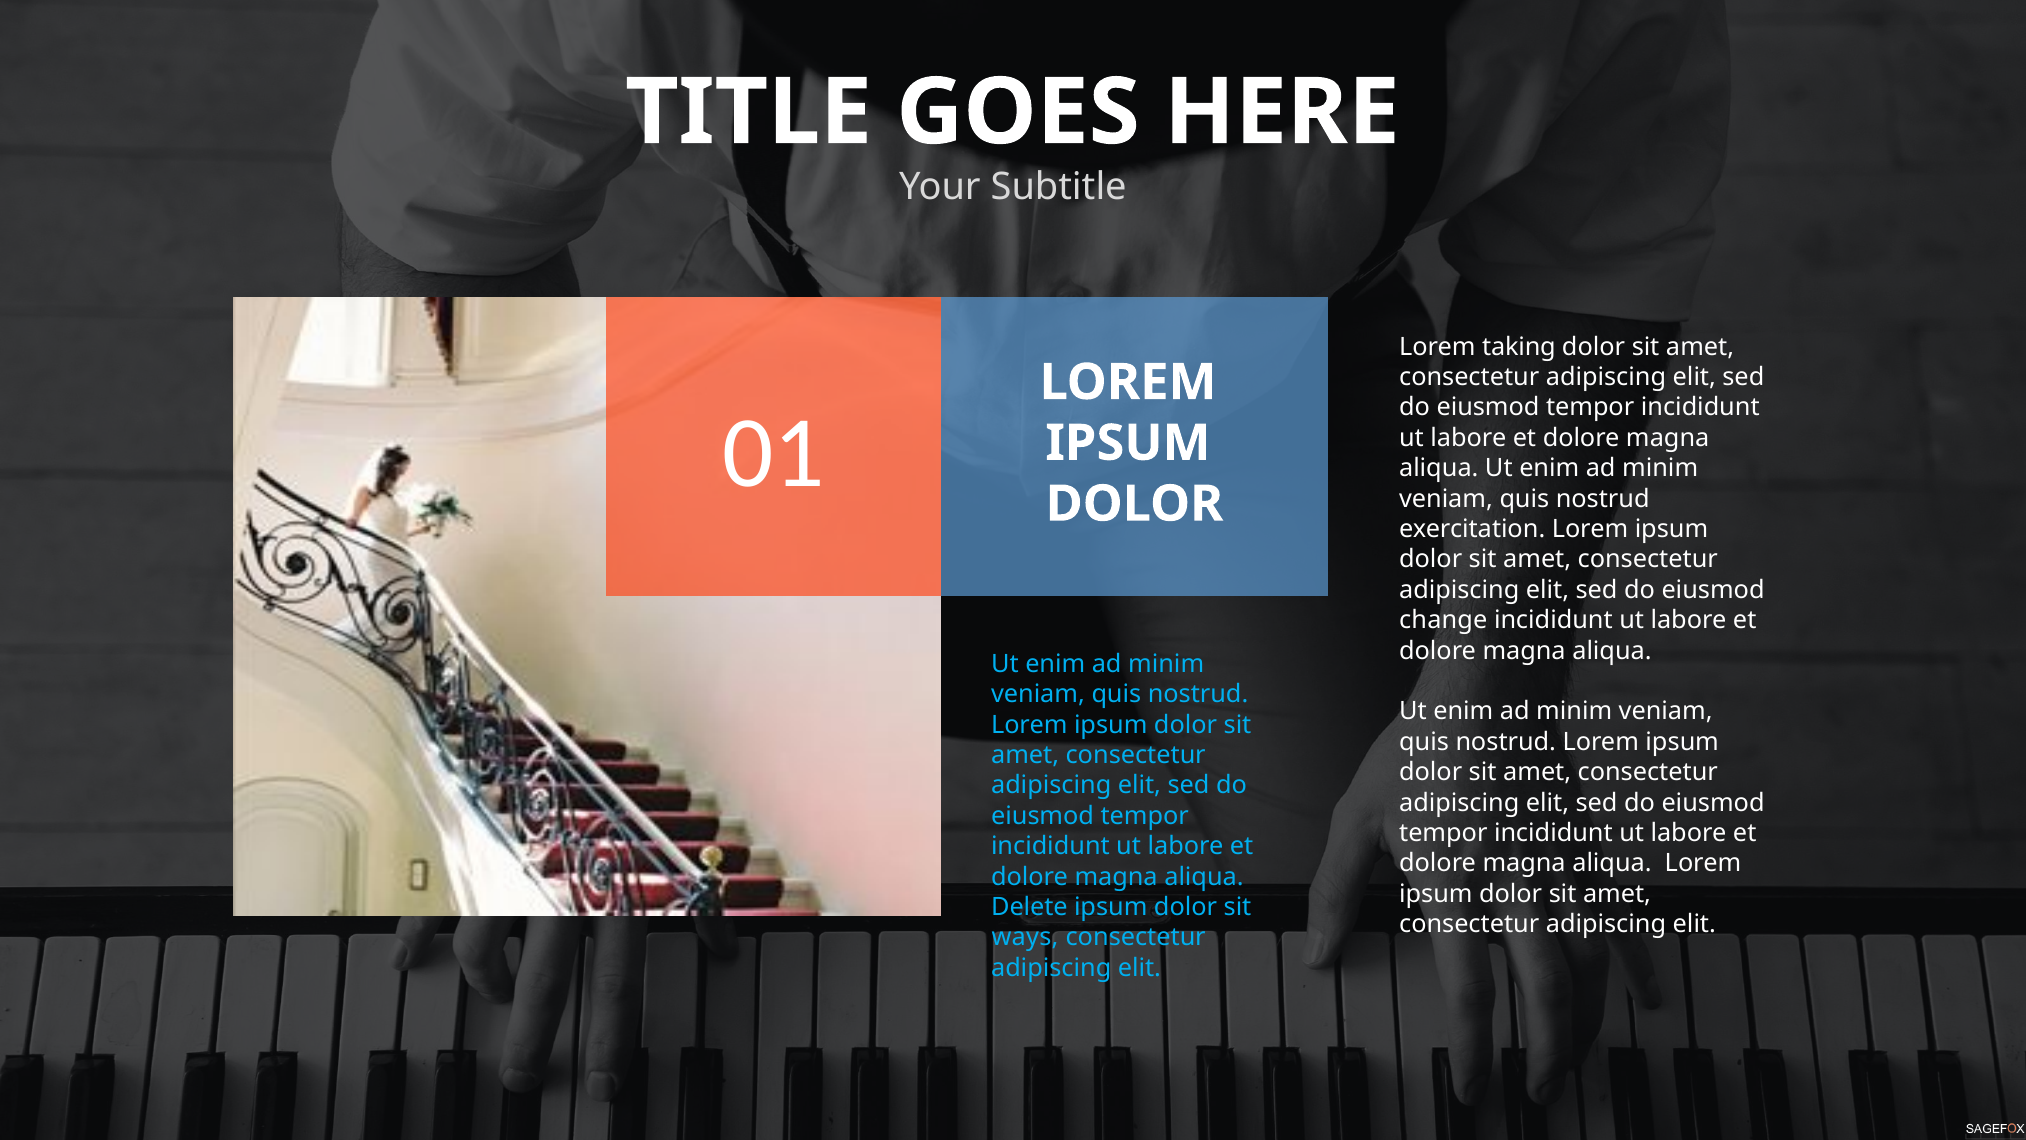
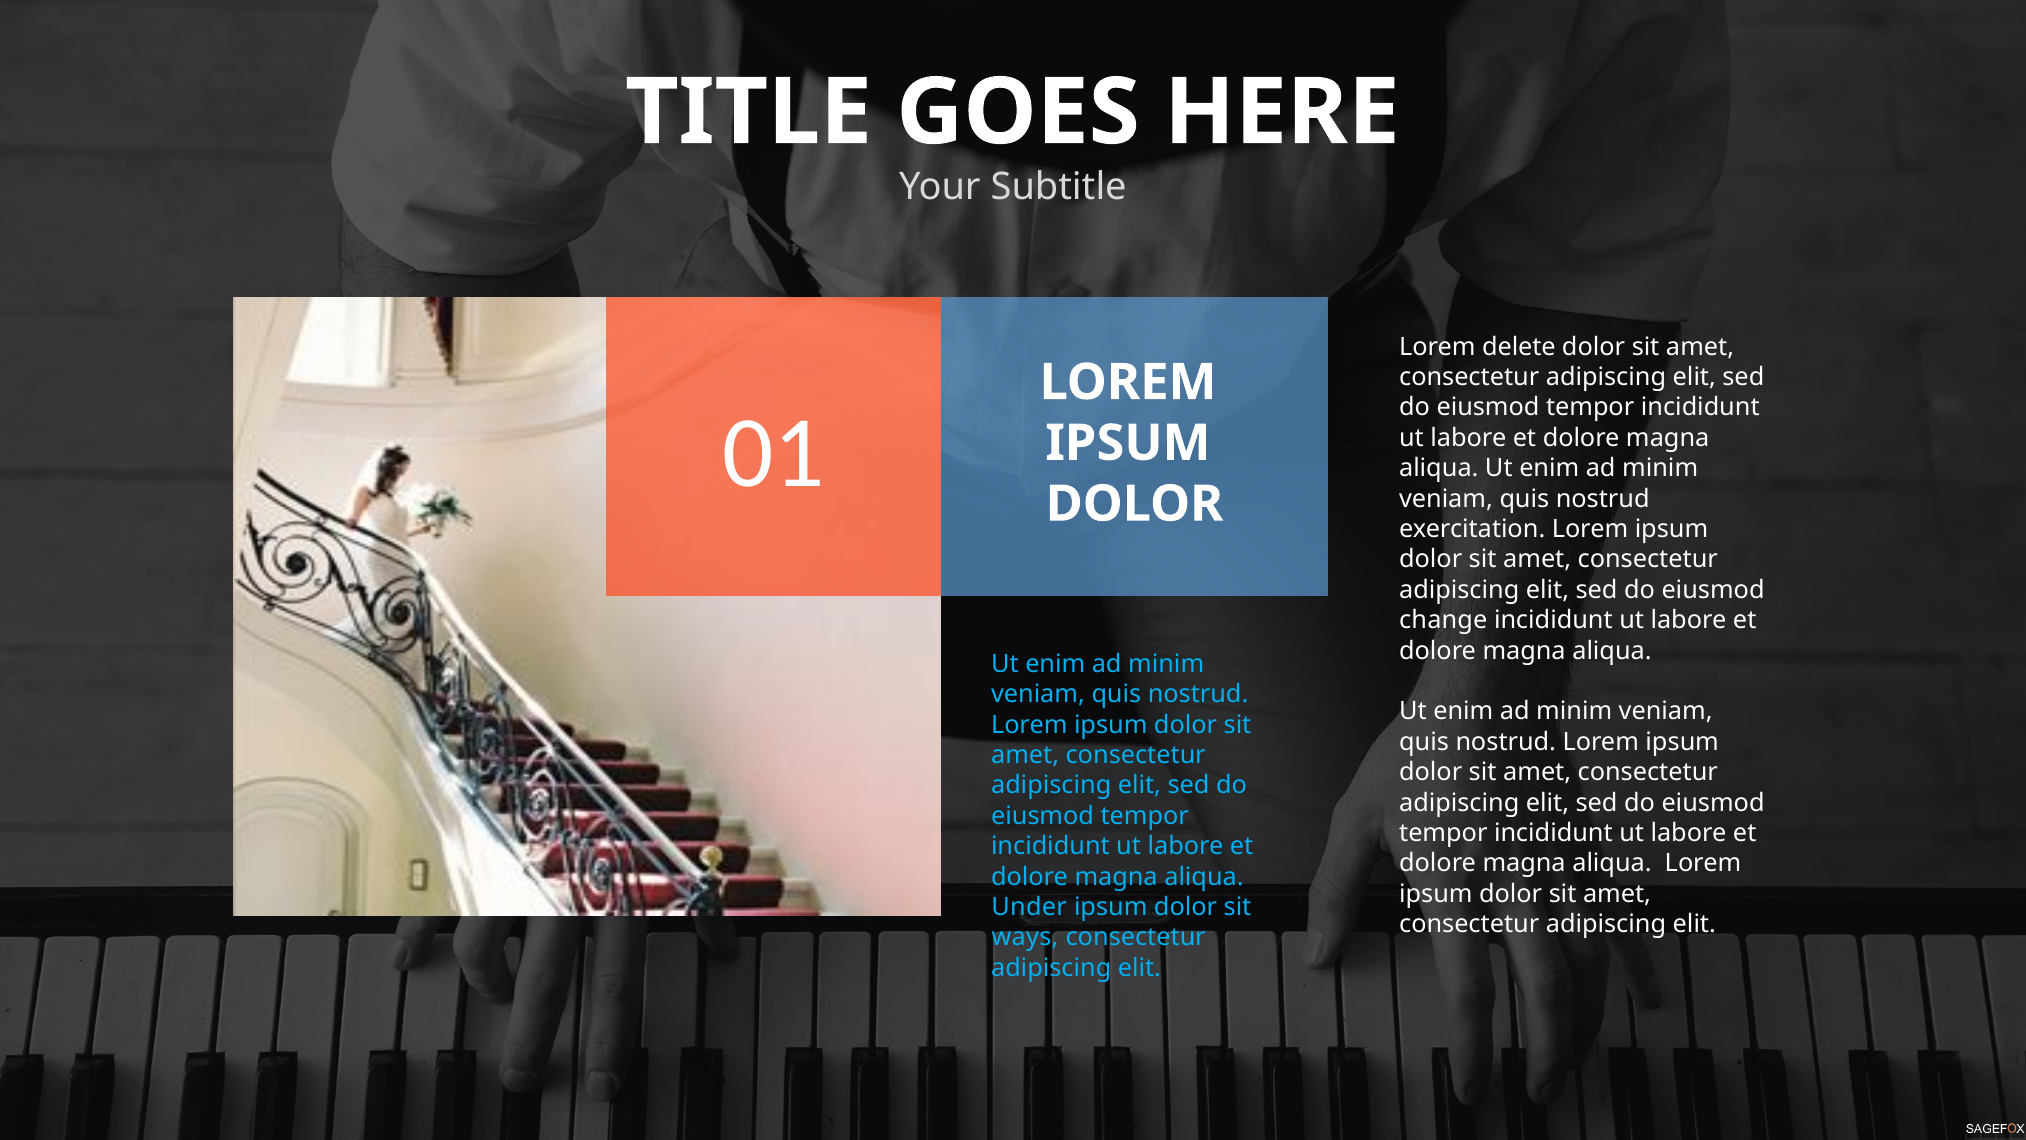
taking: taking -> delete
Delete: Delete -> Under
